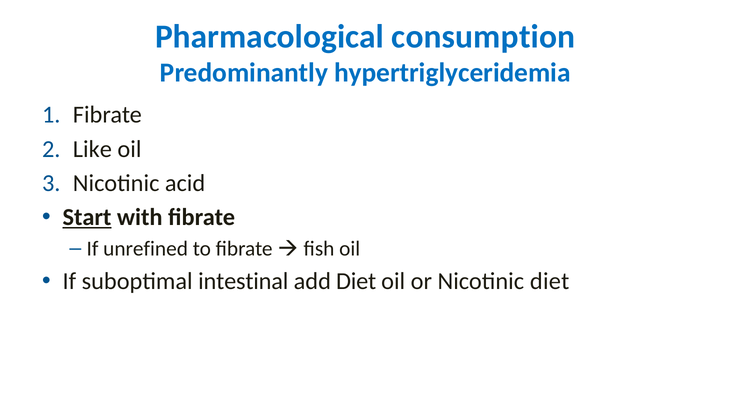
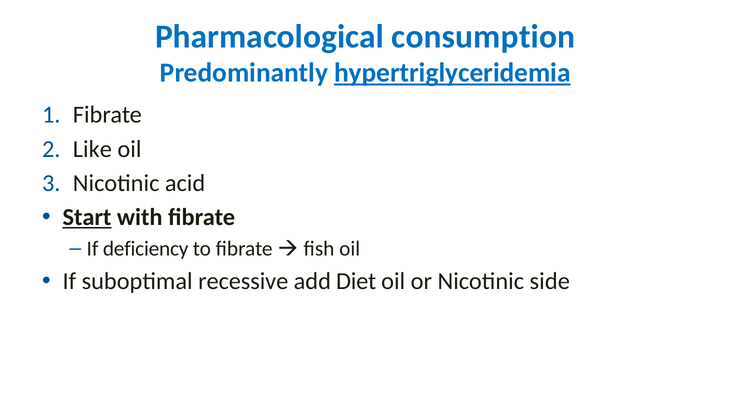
hypertriglyceridemia underline: none -> present
unrefined: unrefined -> deficiency
intestinal: intestinal -> recessive
Nicotinic diet: diet -> side
